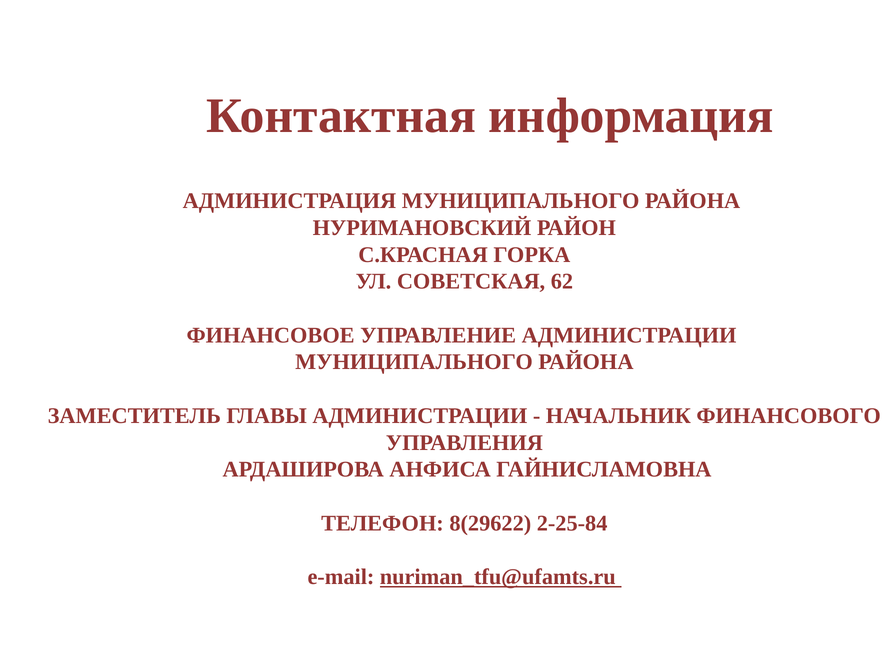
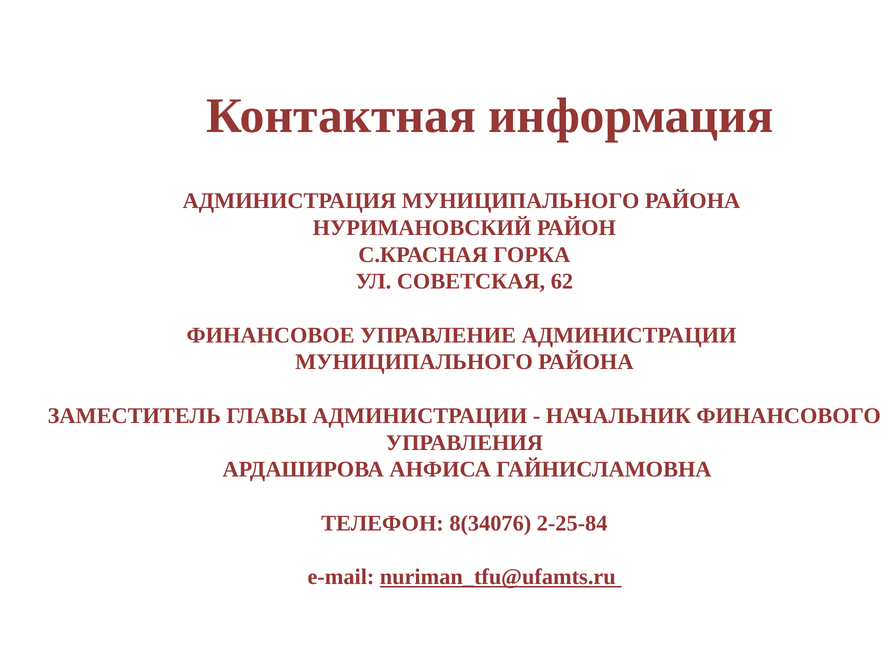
8(29622: 8(29622 -> 8(34076
